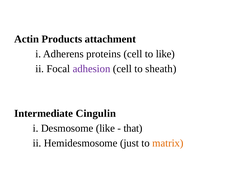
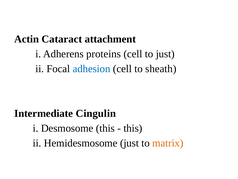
Products: Products -> Cataract
to like: like -> just
adhesion colour: purple -> blue
Desmosome like: like -> this
that at (133, 128): that -> this
